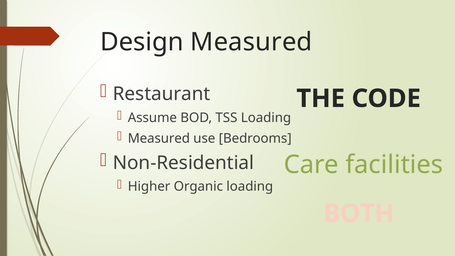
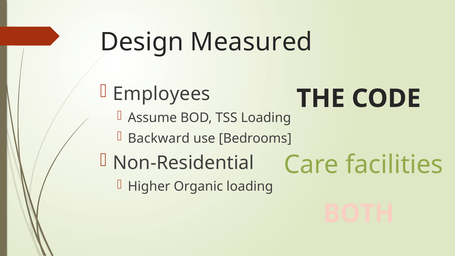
Restaurant: Restaurant -> Employees
Measured at (159, 138): Measured -> Backward
